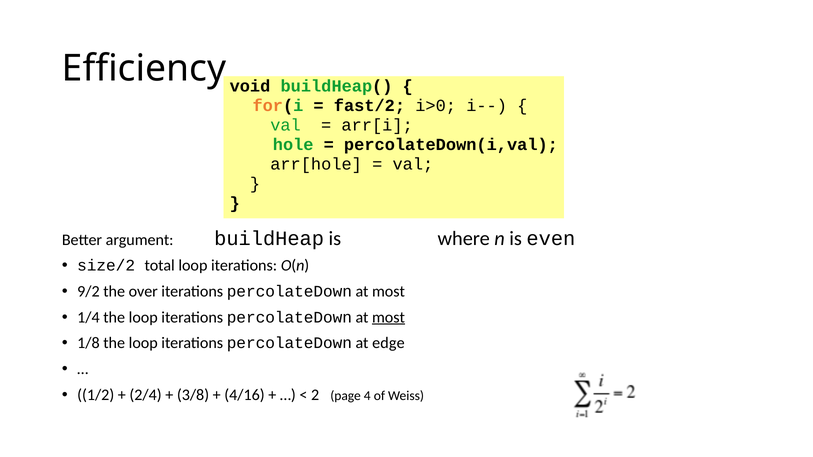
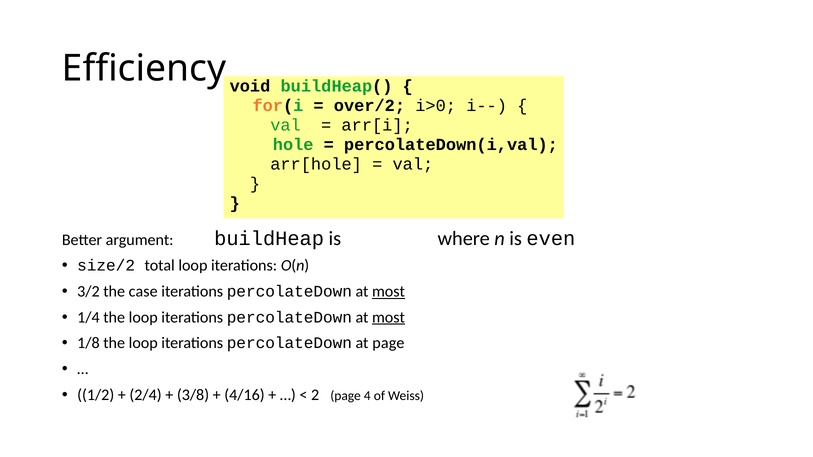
fast/2: fast/2 -> over/2
9/2: 9/2 -> 3/2
over: over -> case
most at (389, 292) underline: none -> present
at edge: edge -> page
